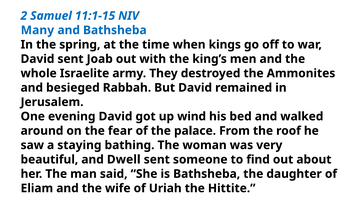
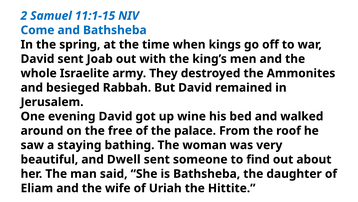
Many: Many -> Come
wind: wind -> wine
fear: fear -> free
